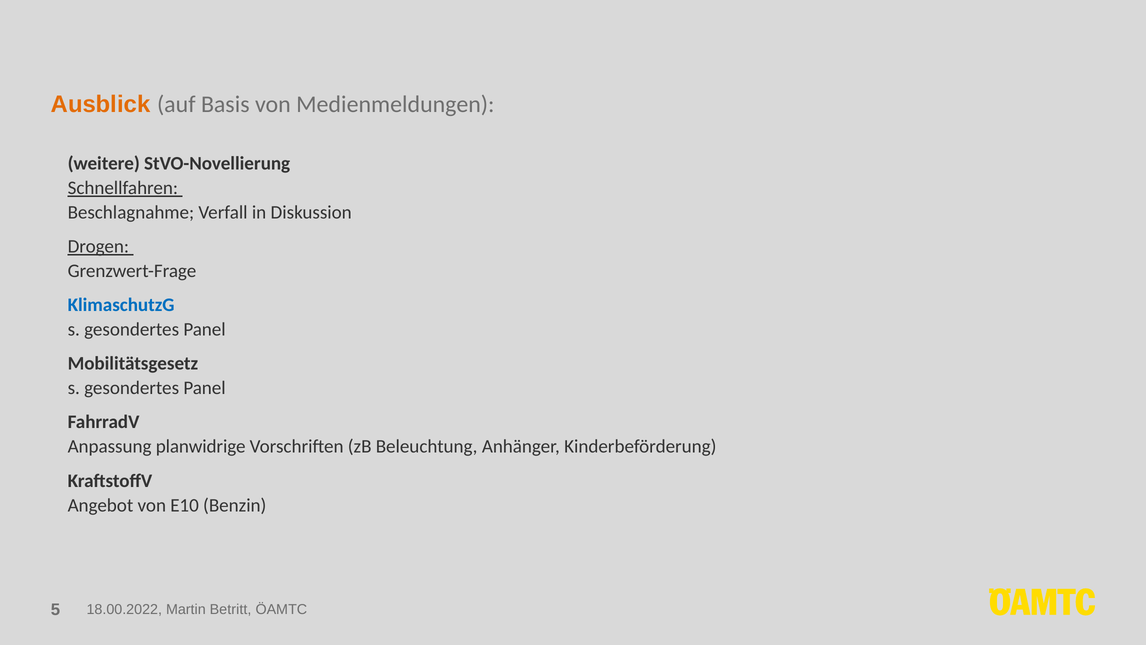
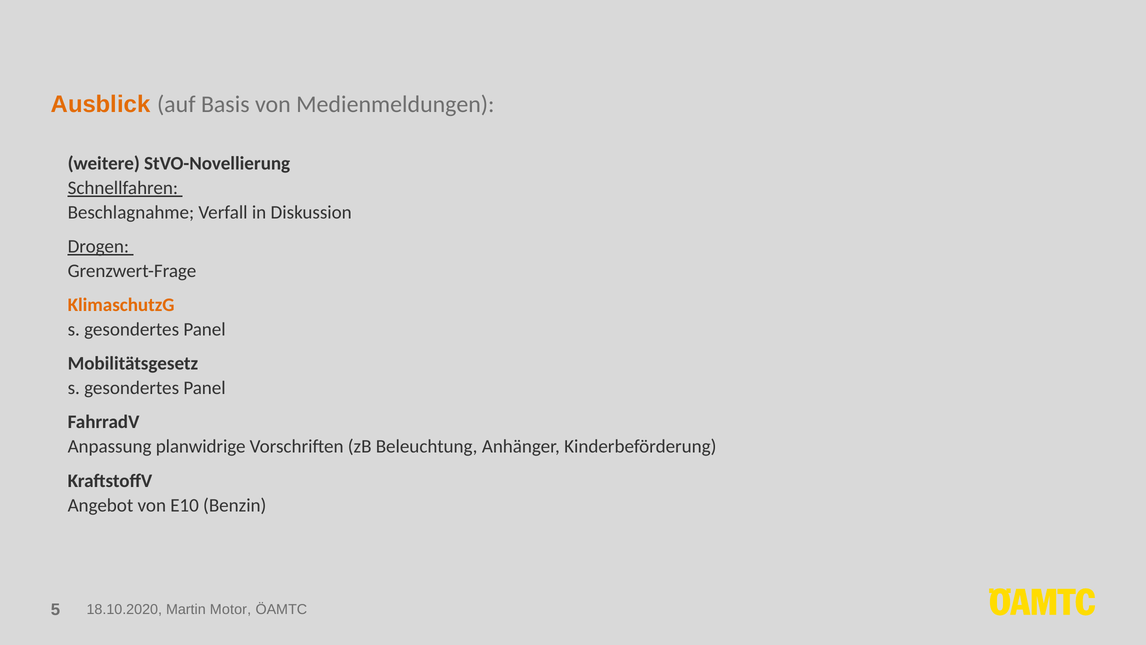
KlimaschutzG colour: blue -> orange
18.00.2022: 18.00.2022 -> 18.10.2020
Betritt: Betritt -> Motor
